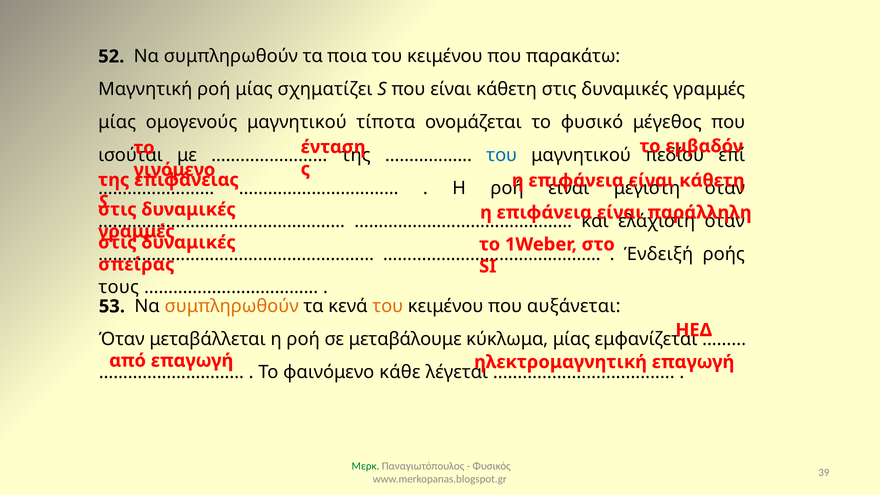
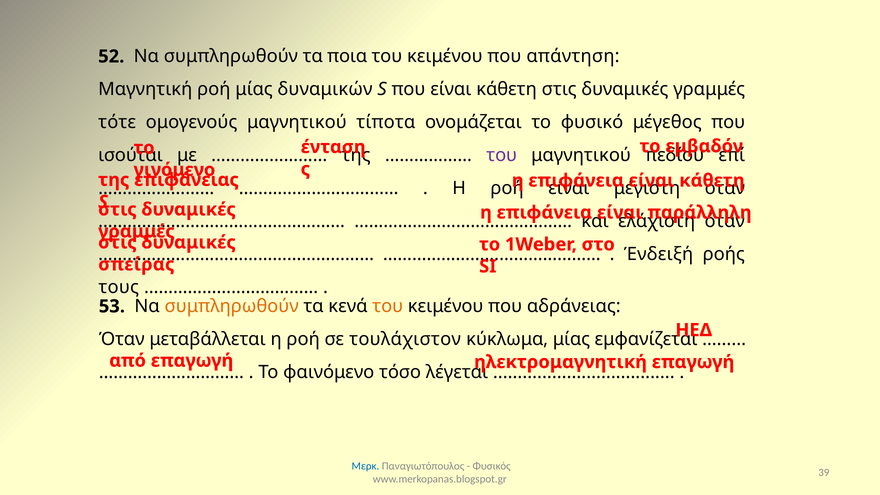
παρακάτω: παρακάτω -> απάντηση
σχηματίζει: σχηματίζει -> δυναμικών
μίας at (117, 122): μίας -> τότε
του at (502, 155) colour: blue -> purple
αυξάνεται: αυξάνεται -> αδράνειας
μεταβάλουμε: μεταβάλουμε -> τουλάχιστον
κάθε: κάθε -> τόσο
Μερκ colour: green -> blue
